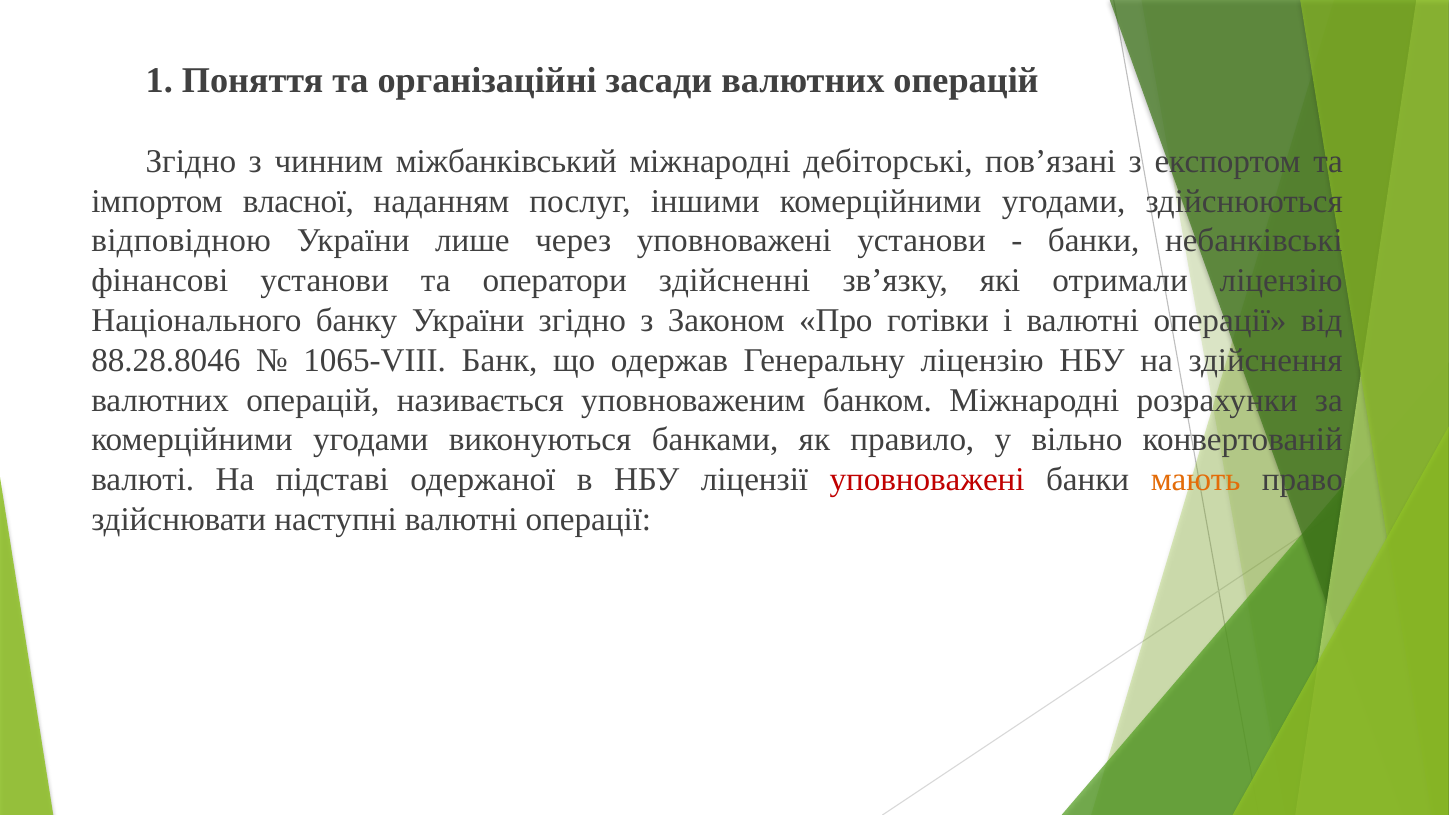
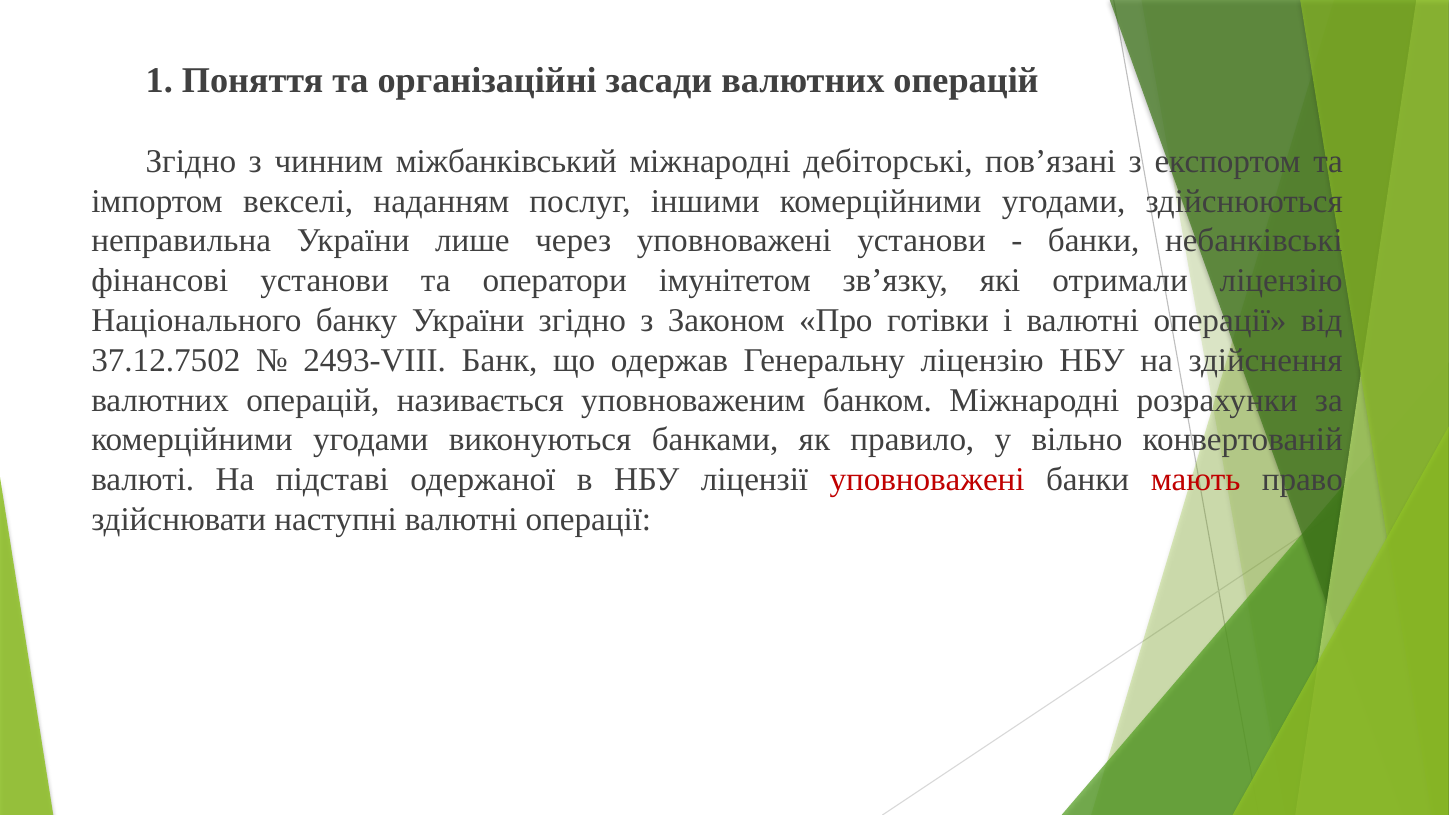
власної: власної -> векселі
відповідною: відповідною -> неправильна
здійсненні: здійсненні -> імунітетом
88.28.8046: 88.28.8046 -> 37.12.7502
1065-VIII: 1065-VIII -> 2493-VIII
мають colour: orange -> red
